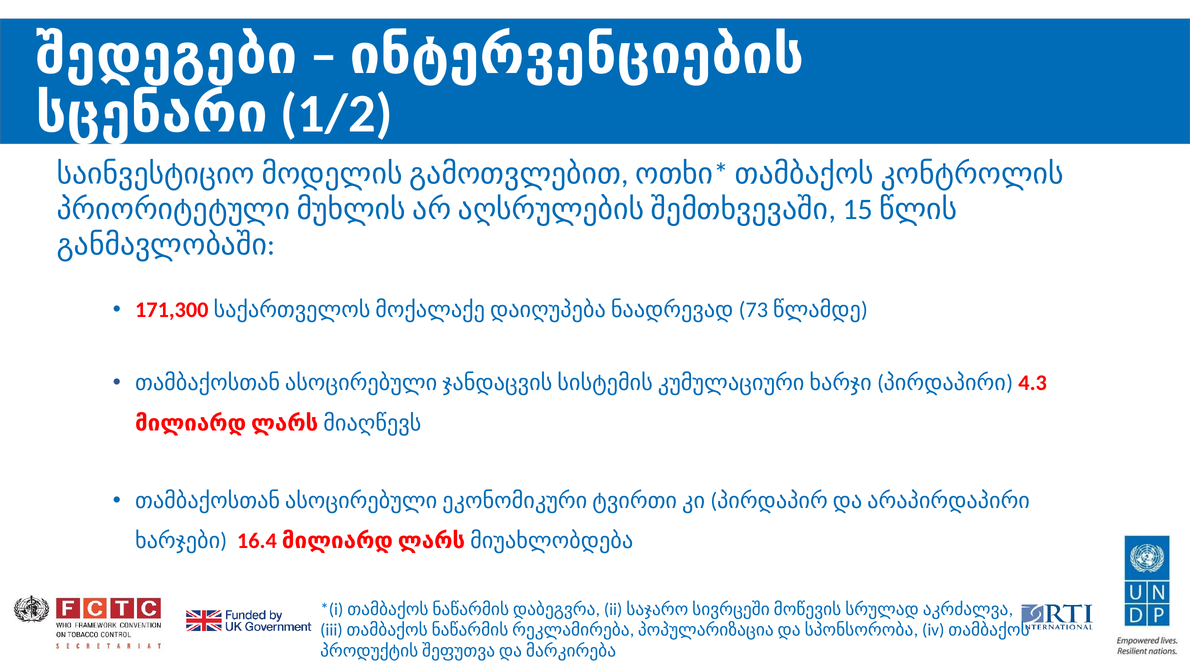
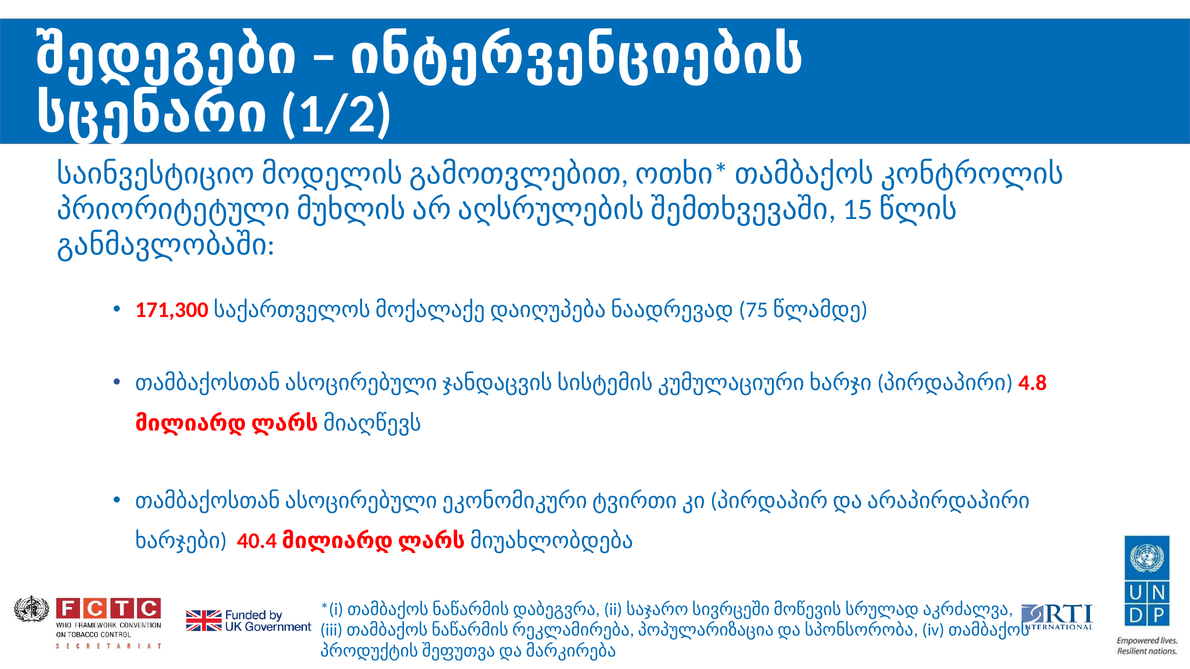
73: 73 -> 75
4.3: 4.3 -> 4.8
16.4: 16.4 -> 40.4
